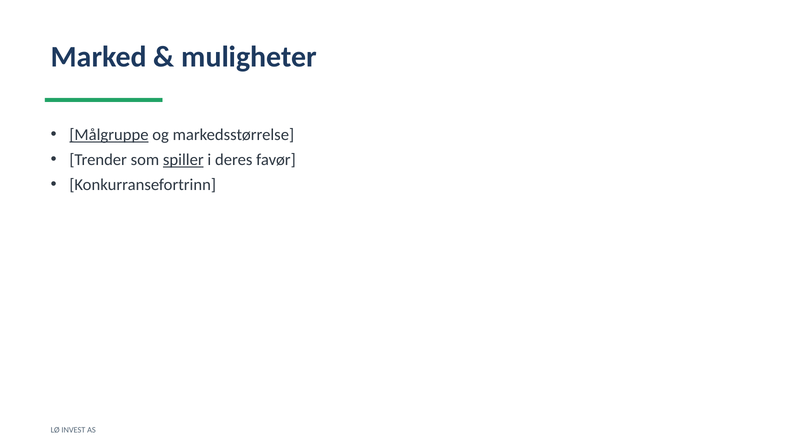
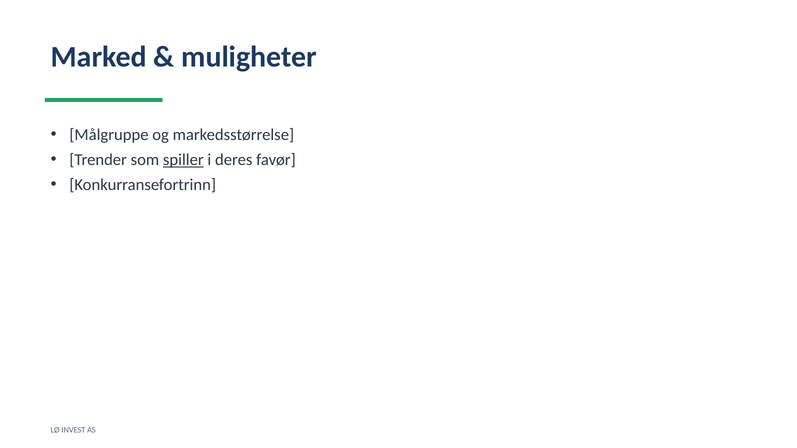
Målgruppe underline: present -> none
